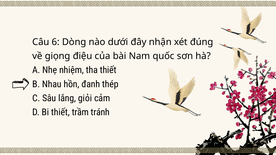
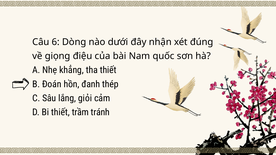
nhiệm: nhiệm -> khẳng
Nhau: Nhau -> Đoán
